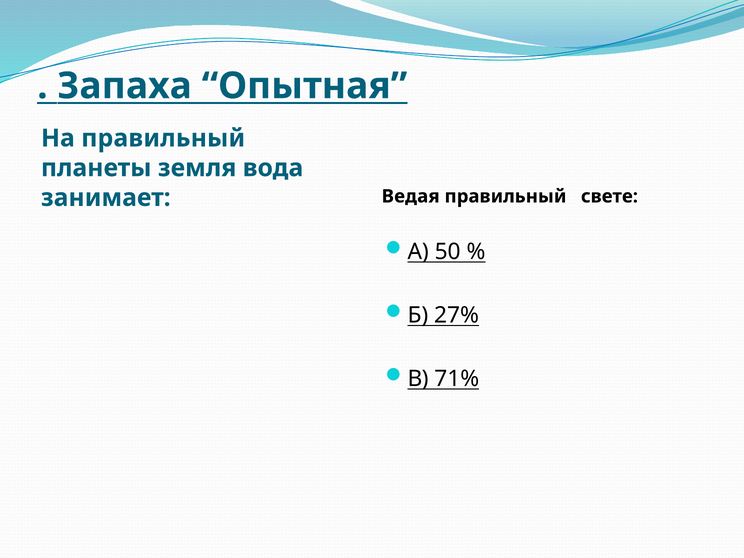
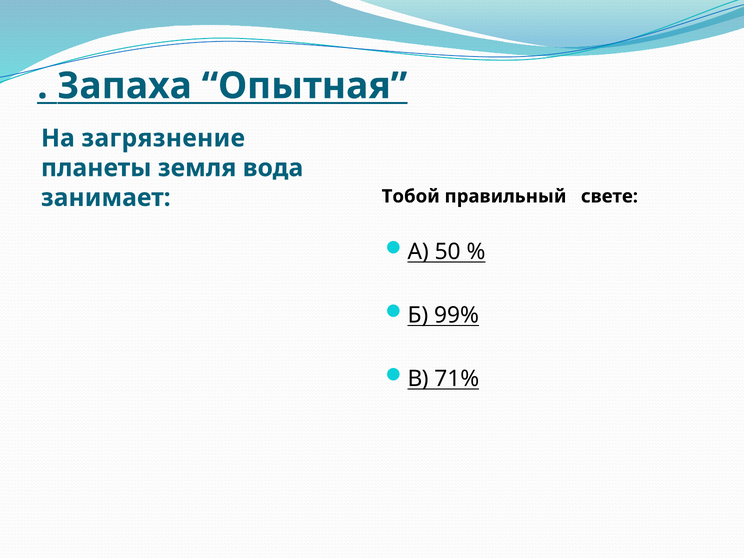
На правильный: правильный -> загрязнение
Ведая: Ведая -> Тобой
27%: 27% -> 99%
